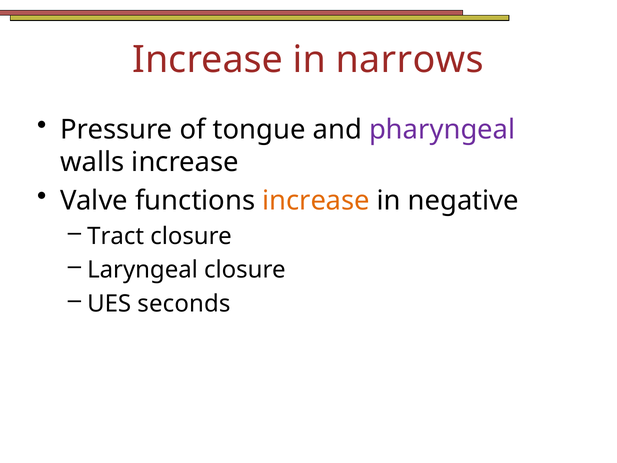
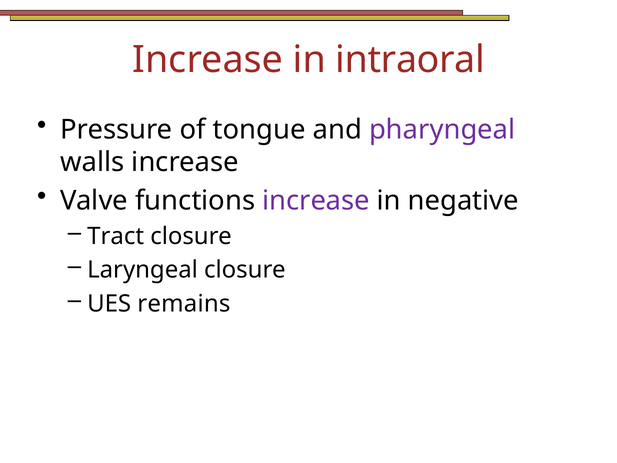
narrows: narrows -> intraoral
increase at (316, 201) colour: orange -> purple
seconds: seconds -> remains
